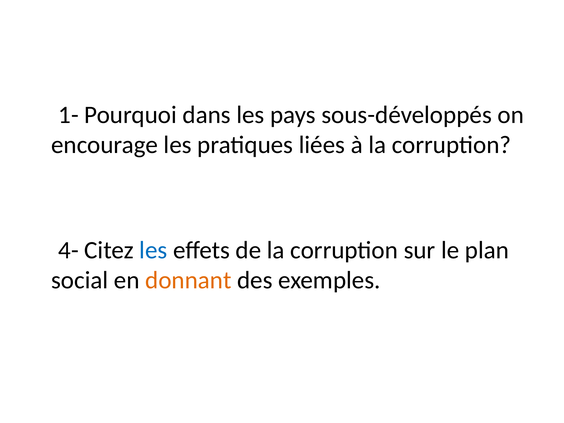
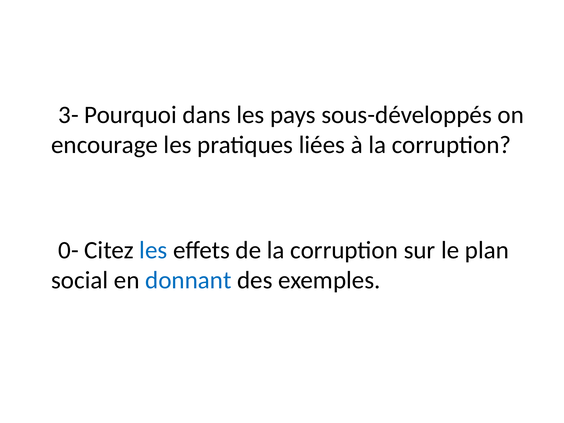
1-: 1- -> 3-
4-: 4- -> 0-
donnant colour: orange -> blue
